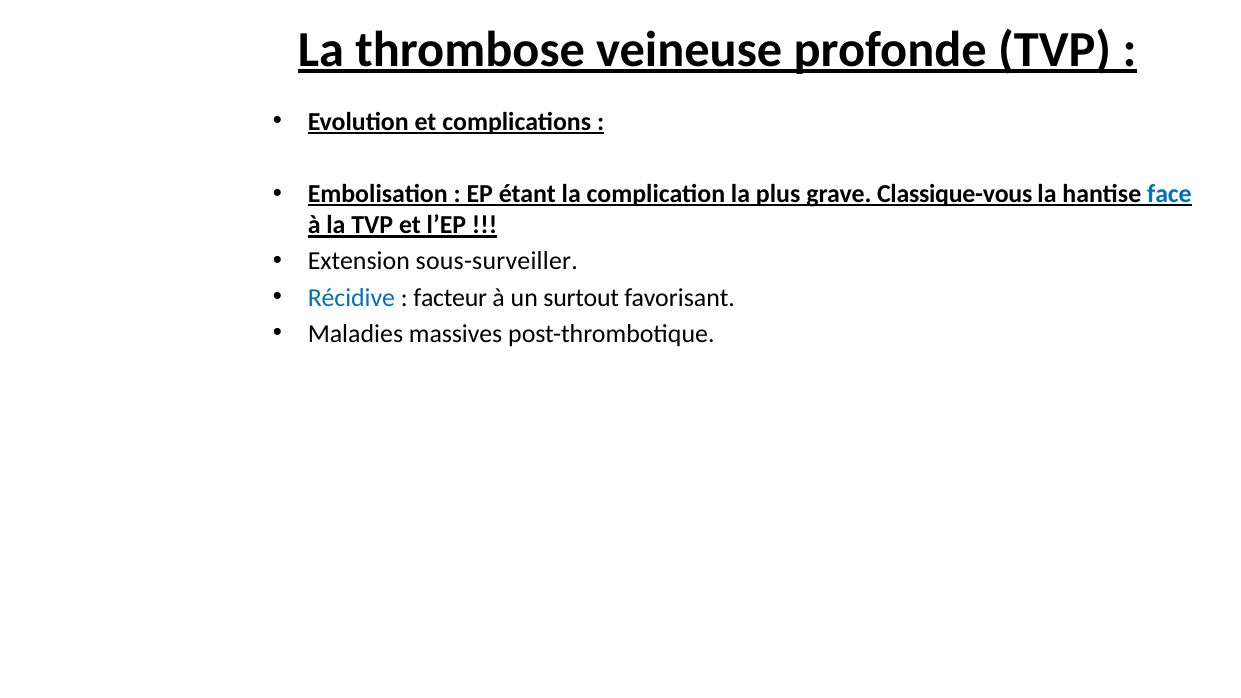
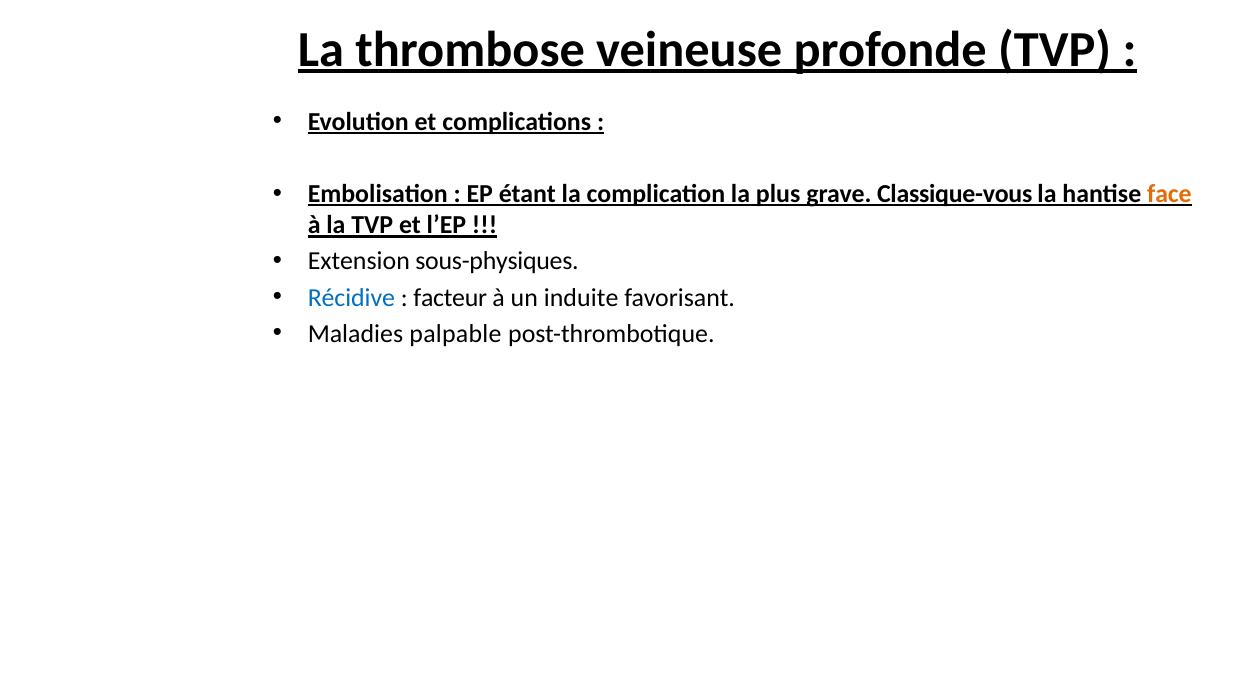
face colour: blue -> orange
sous-surveiller: sous-surveiller -> sous-physiques
surtout: surtout -> induite
massives: massives -> palpable
